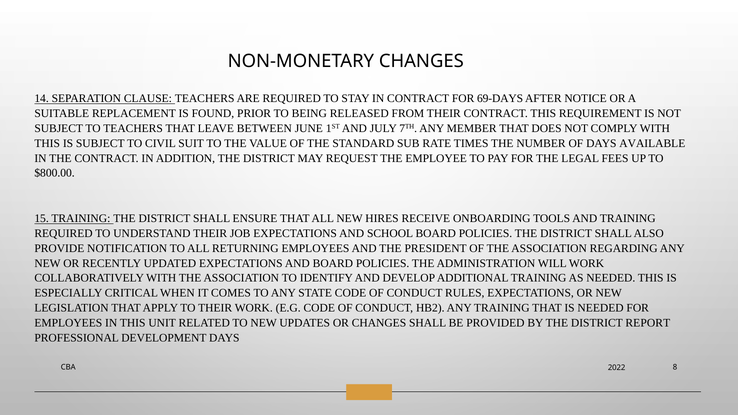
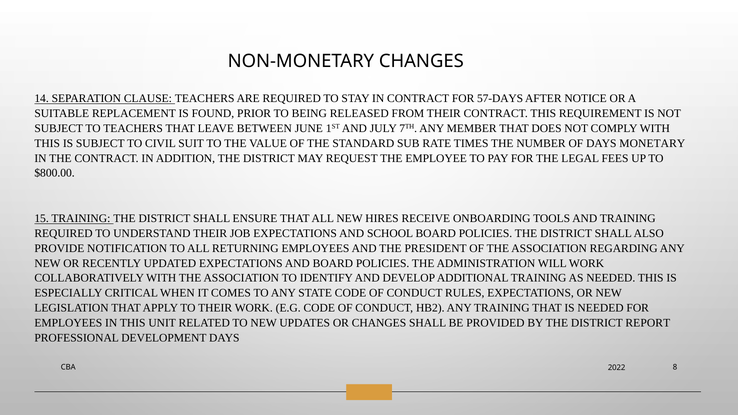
69-DAYS: 69-DAYS -> 57-DAYS
AVAILABLE: AVAILABLE -> MONETARY
